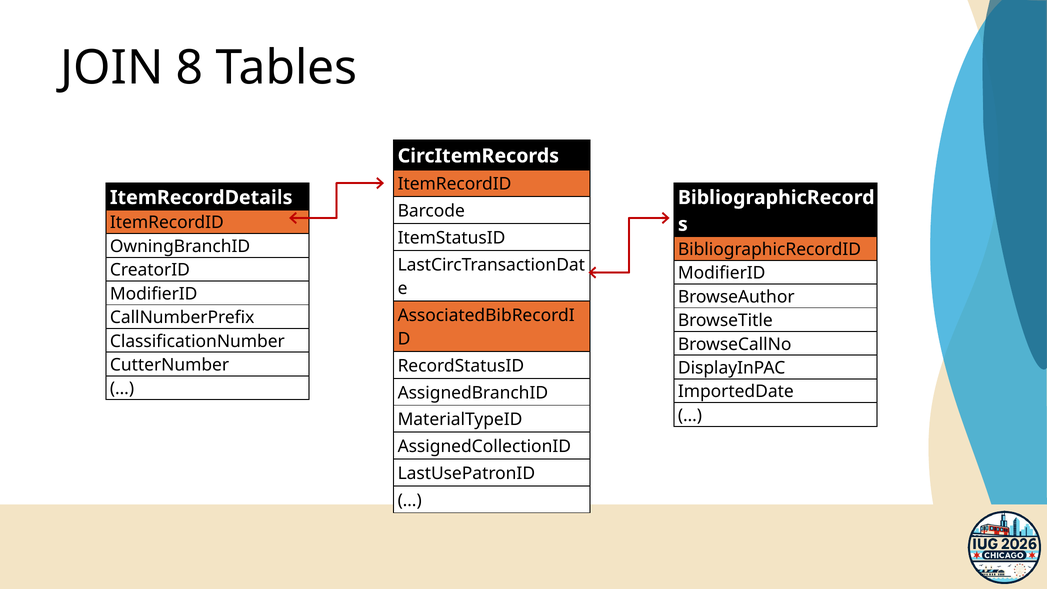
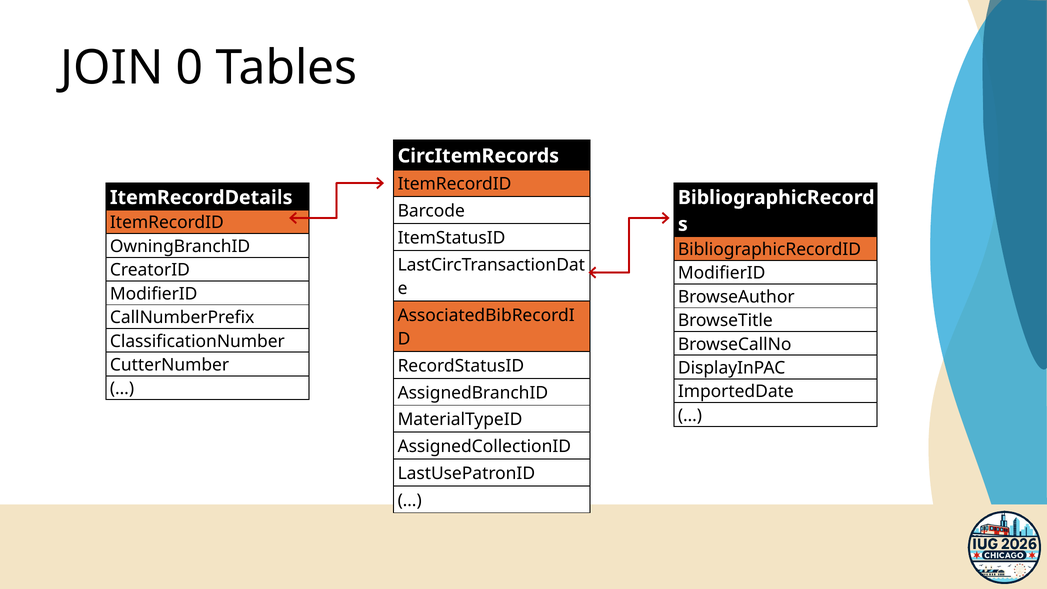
8: 8 -> 0
